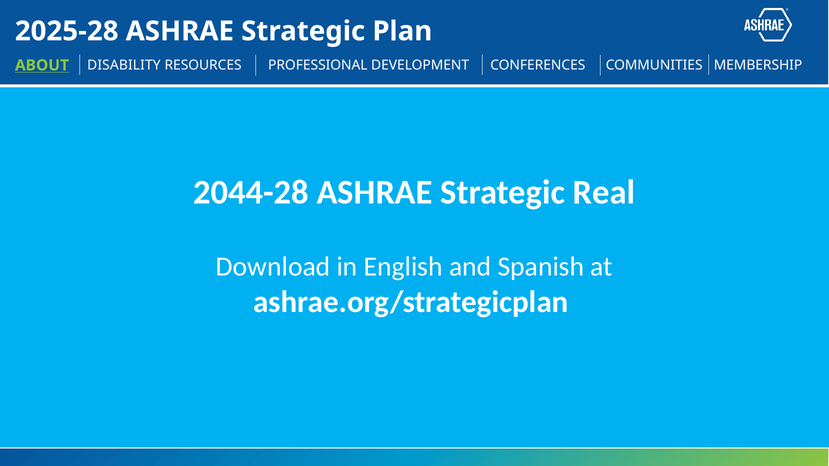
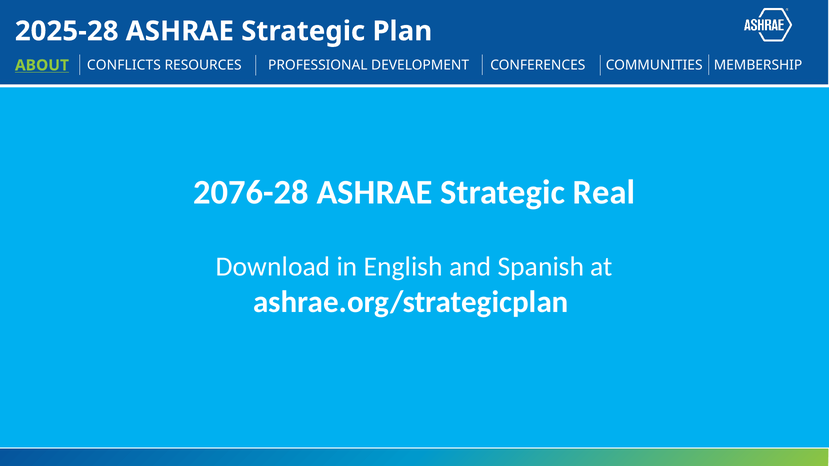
DISABILITY: DISABILITY -> CONFLICTS
2044-28: 2044-28 -> 2076-28
